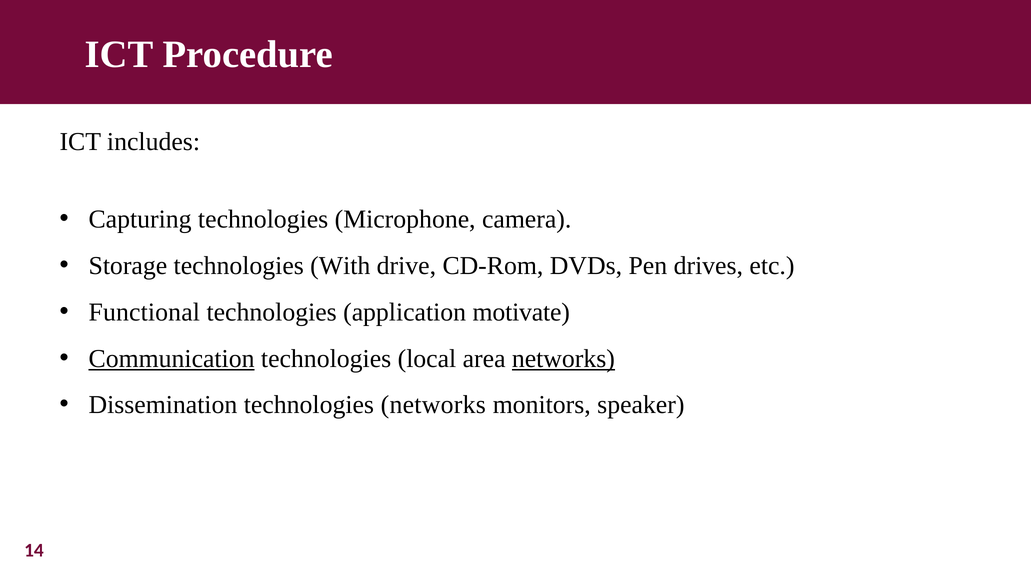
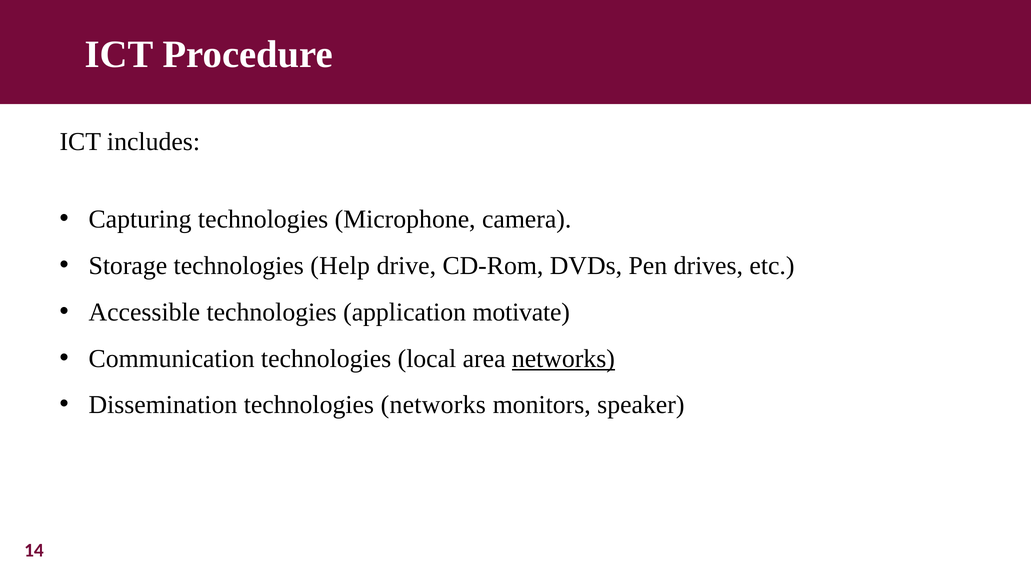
With: With -> Help
Functional: Functional -> Accessible
Communication underline: present -> none
